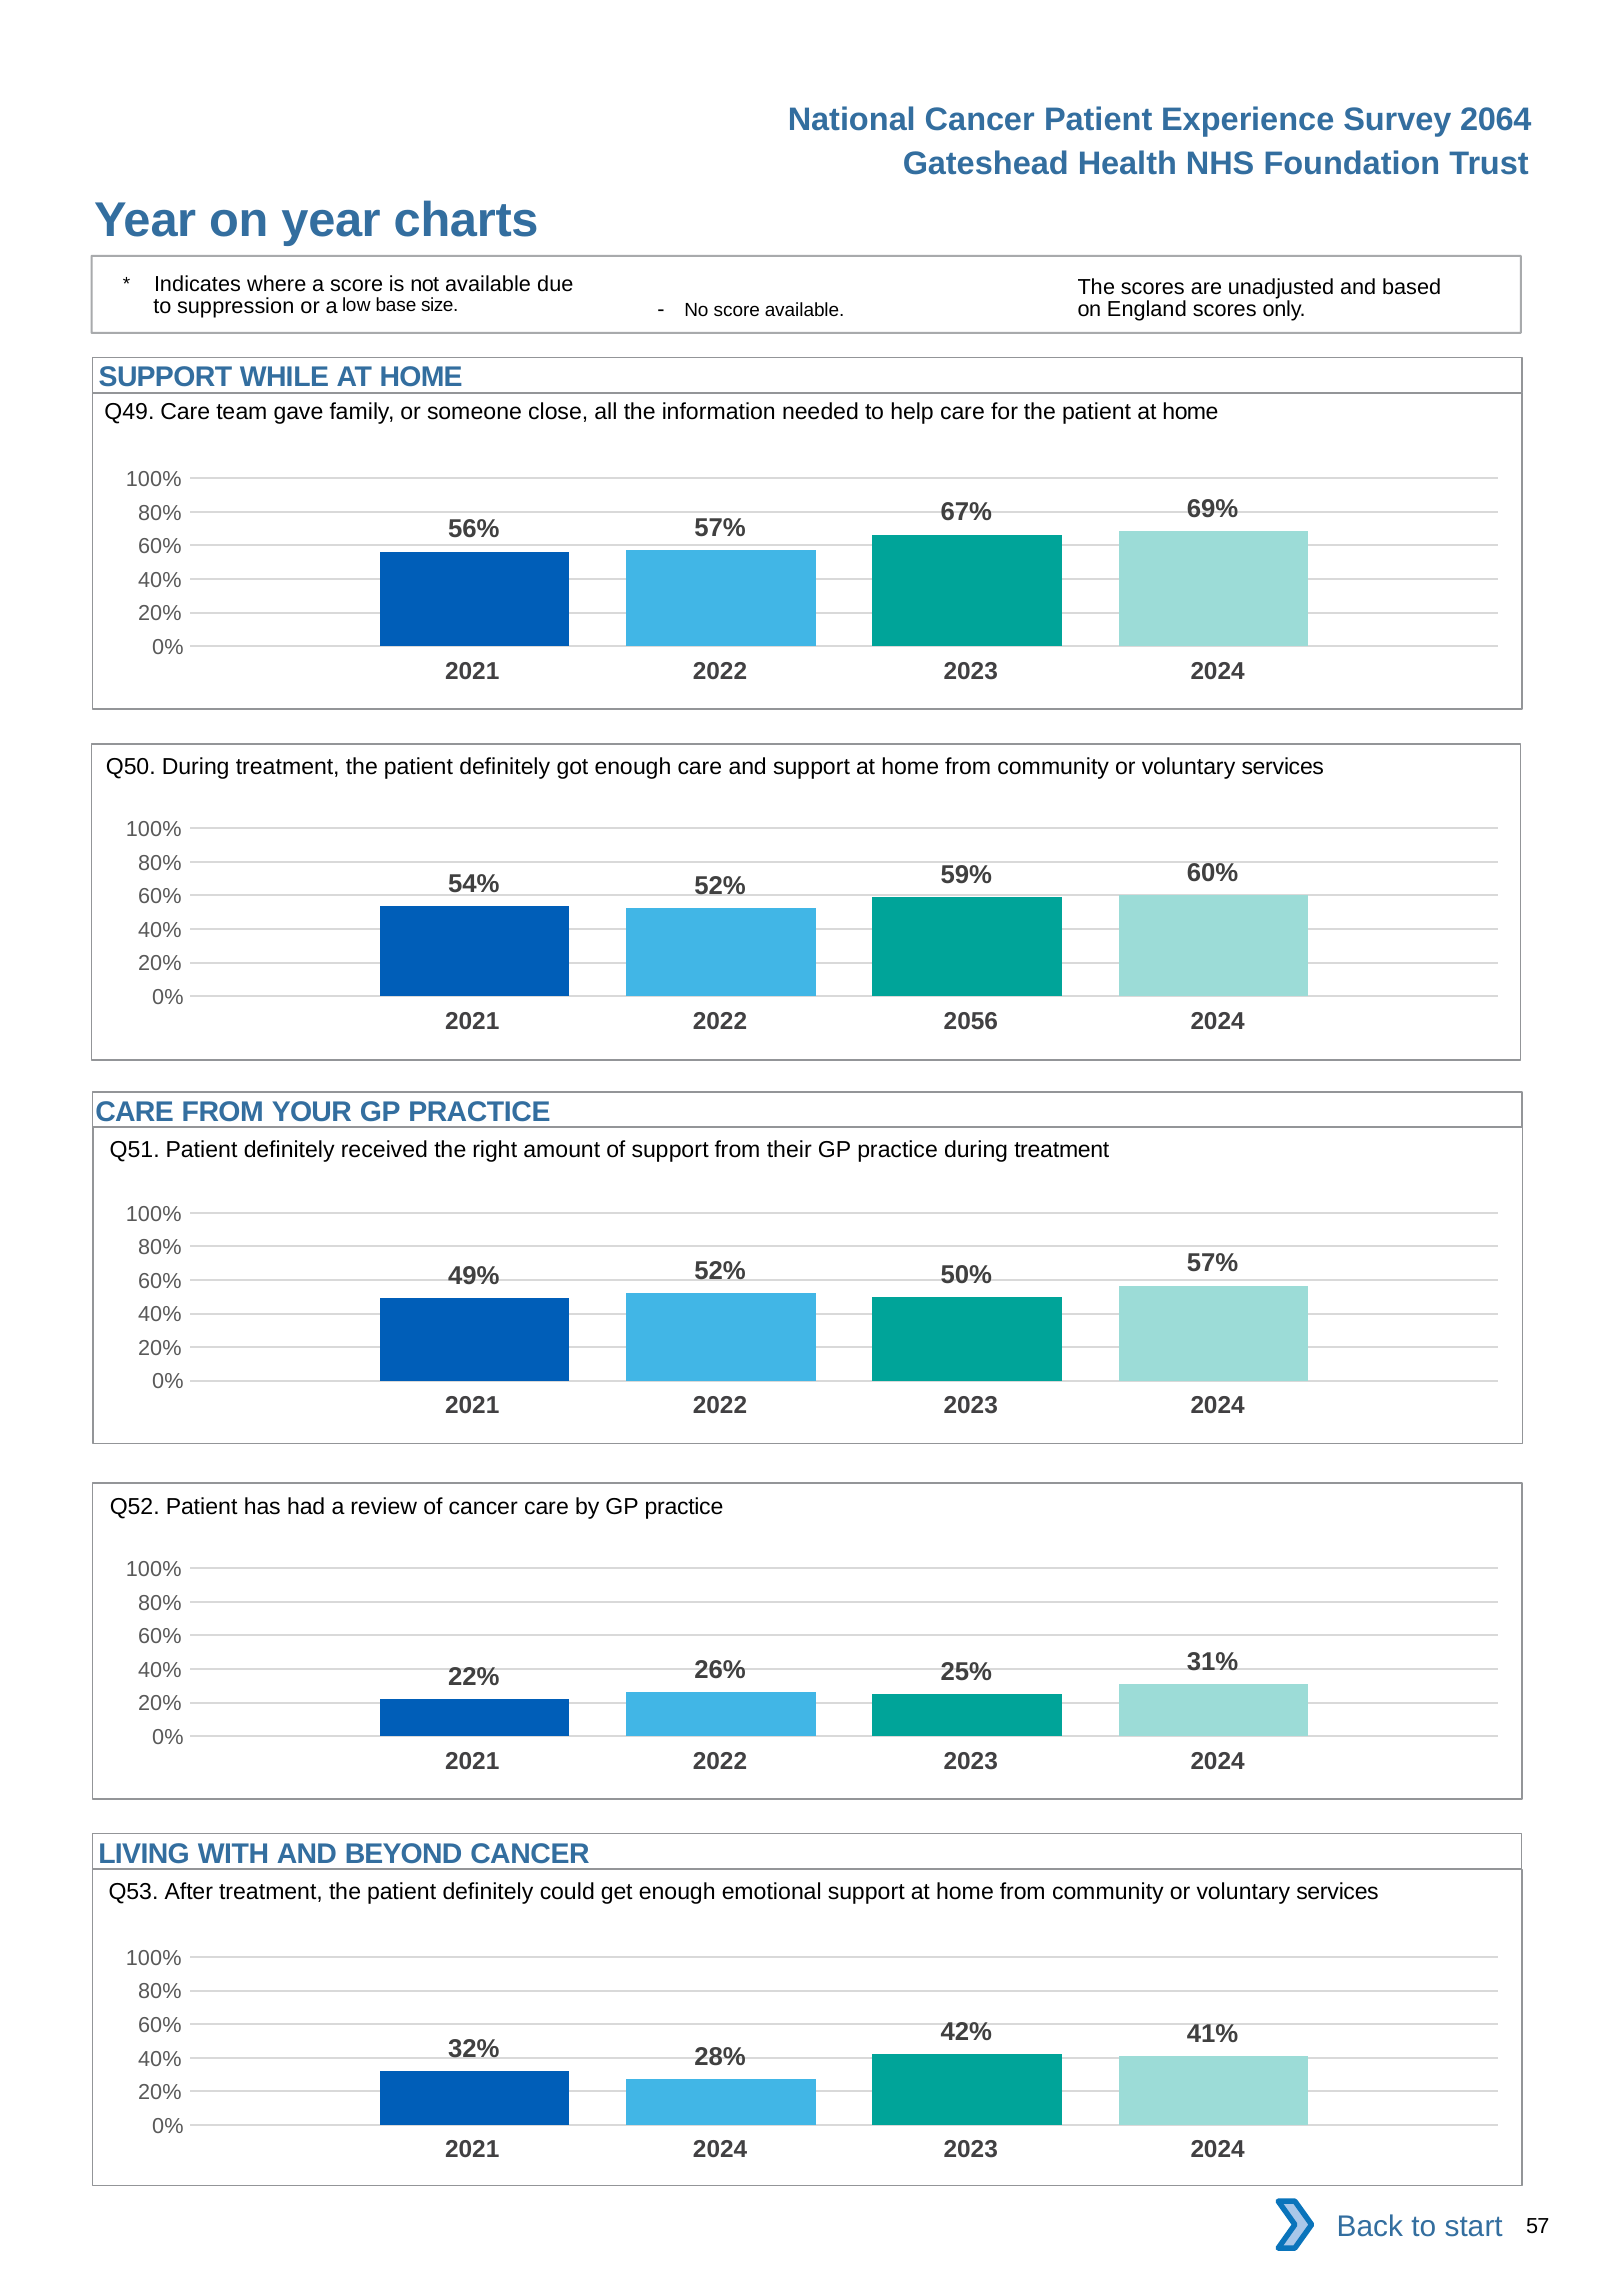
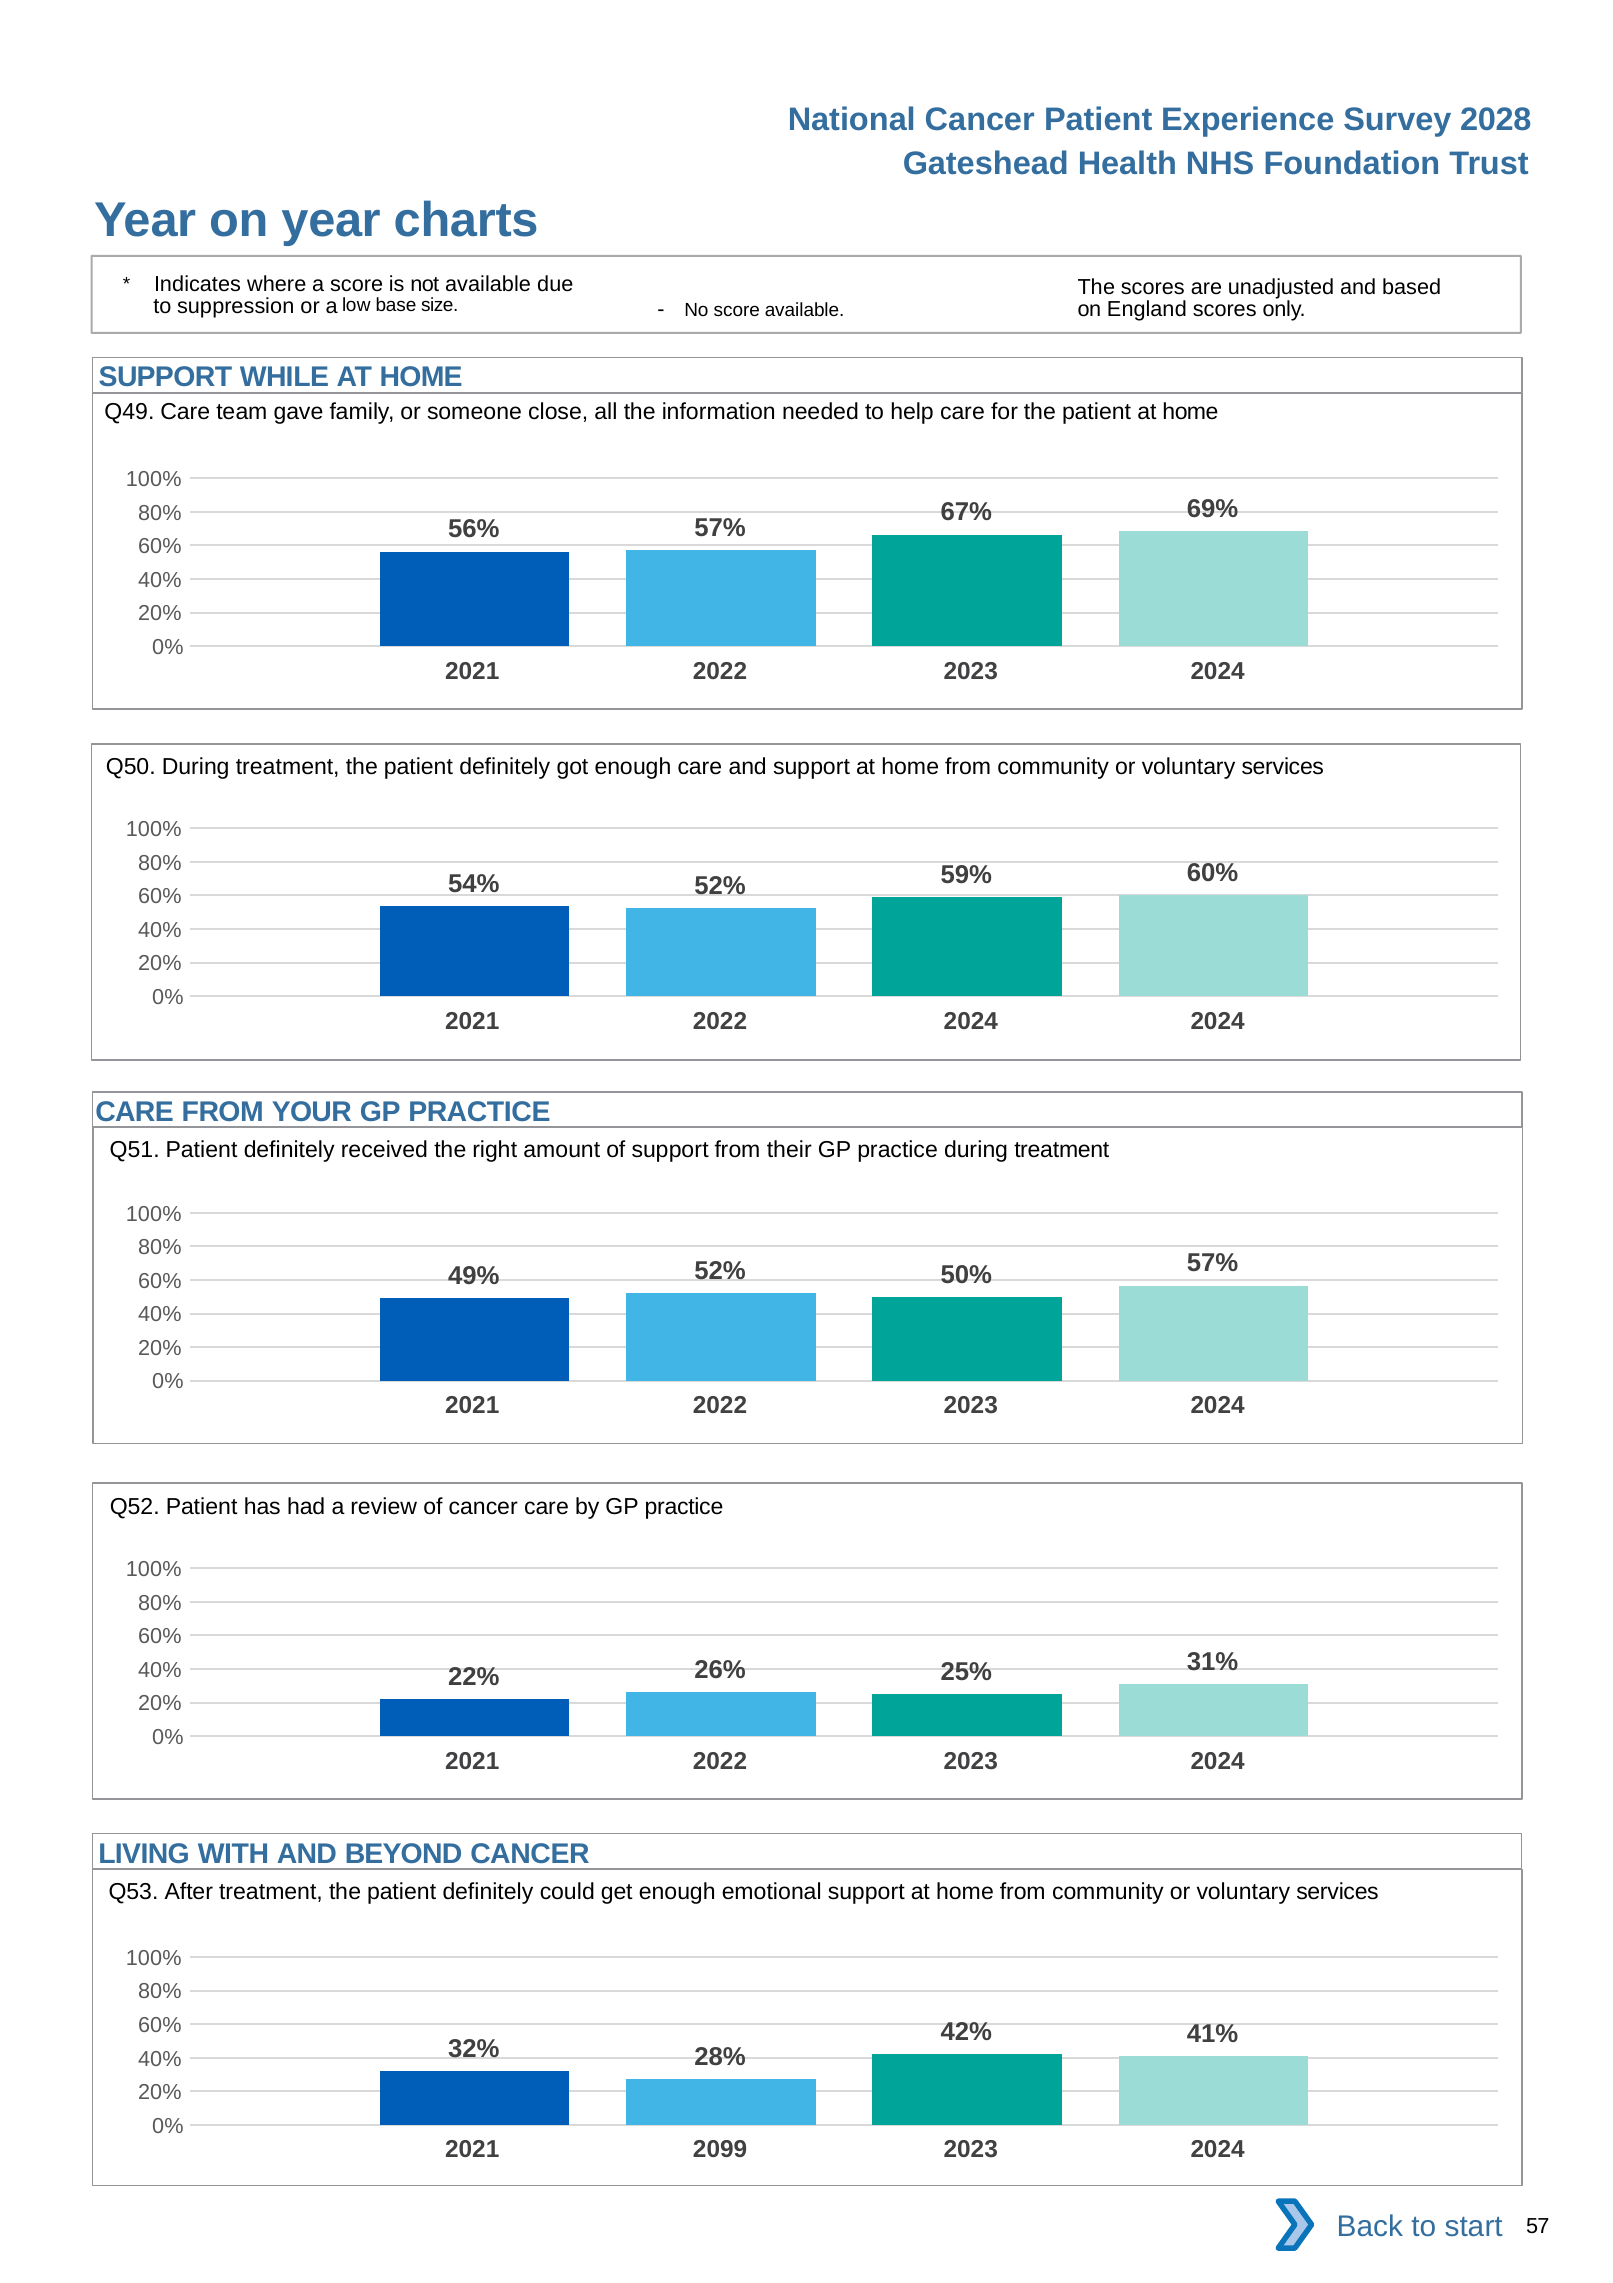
2064: 2064 -> 2028
2022 2056: 2056 -> 2024
2021 2024: 2024 -> 2099
